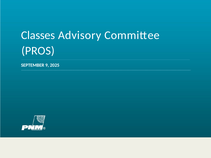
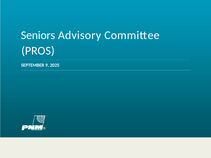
Classes: Classes -> Seniors
